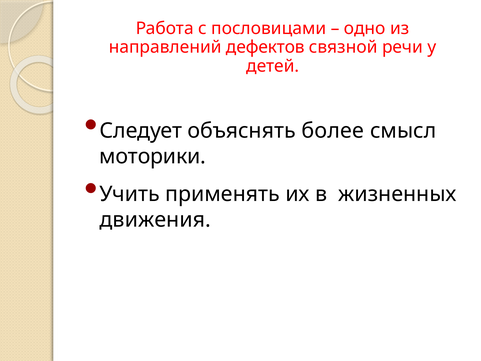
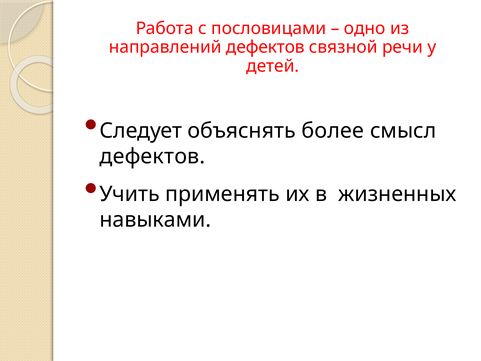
моторики at (153, 156): моторики -> дефектов
движения: движения -> навыками
